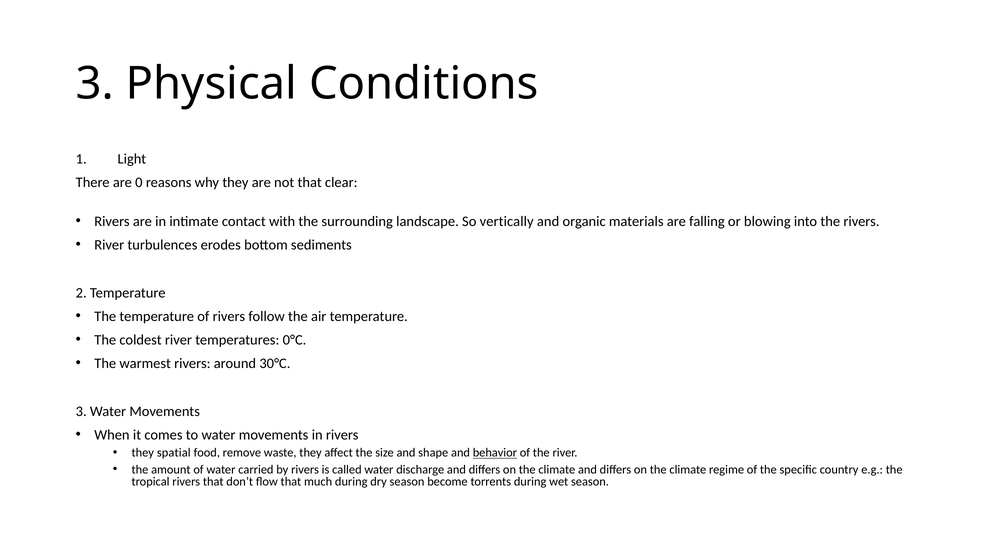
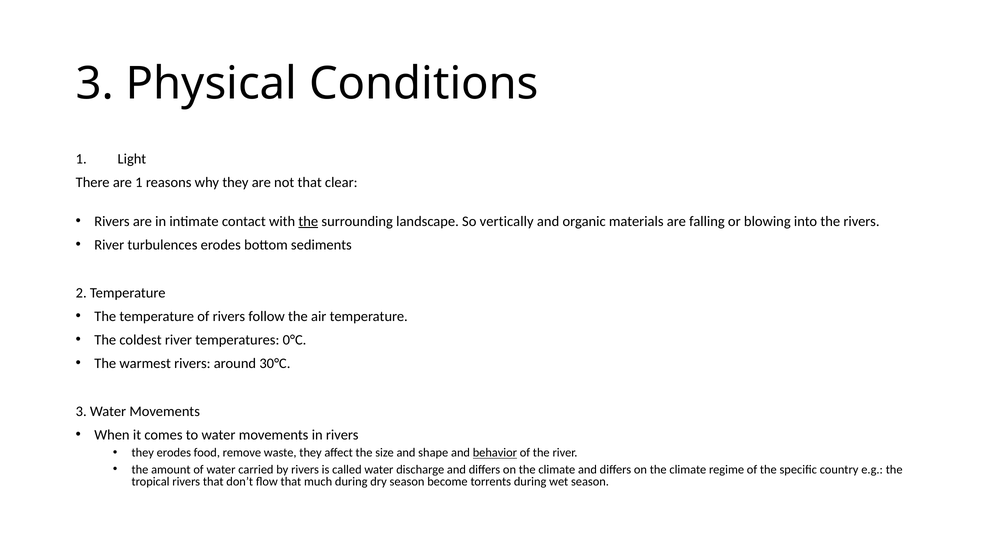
are 0: 0 -> 1
the at (308, 221) underline: none -> present
they spatial: spatial -> erodes
